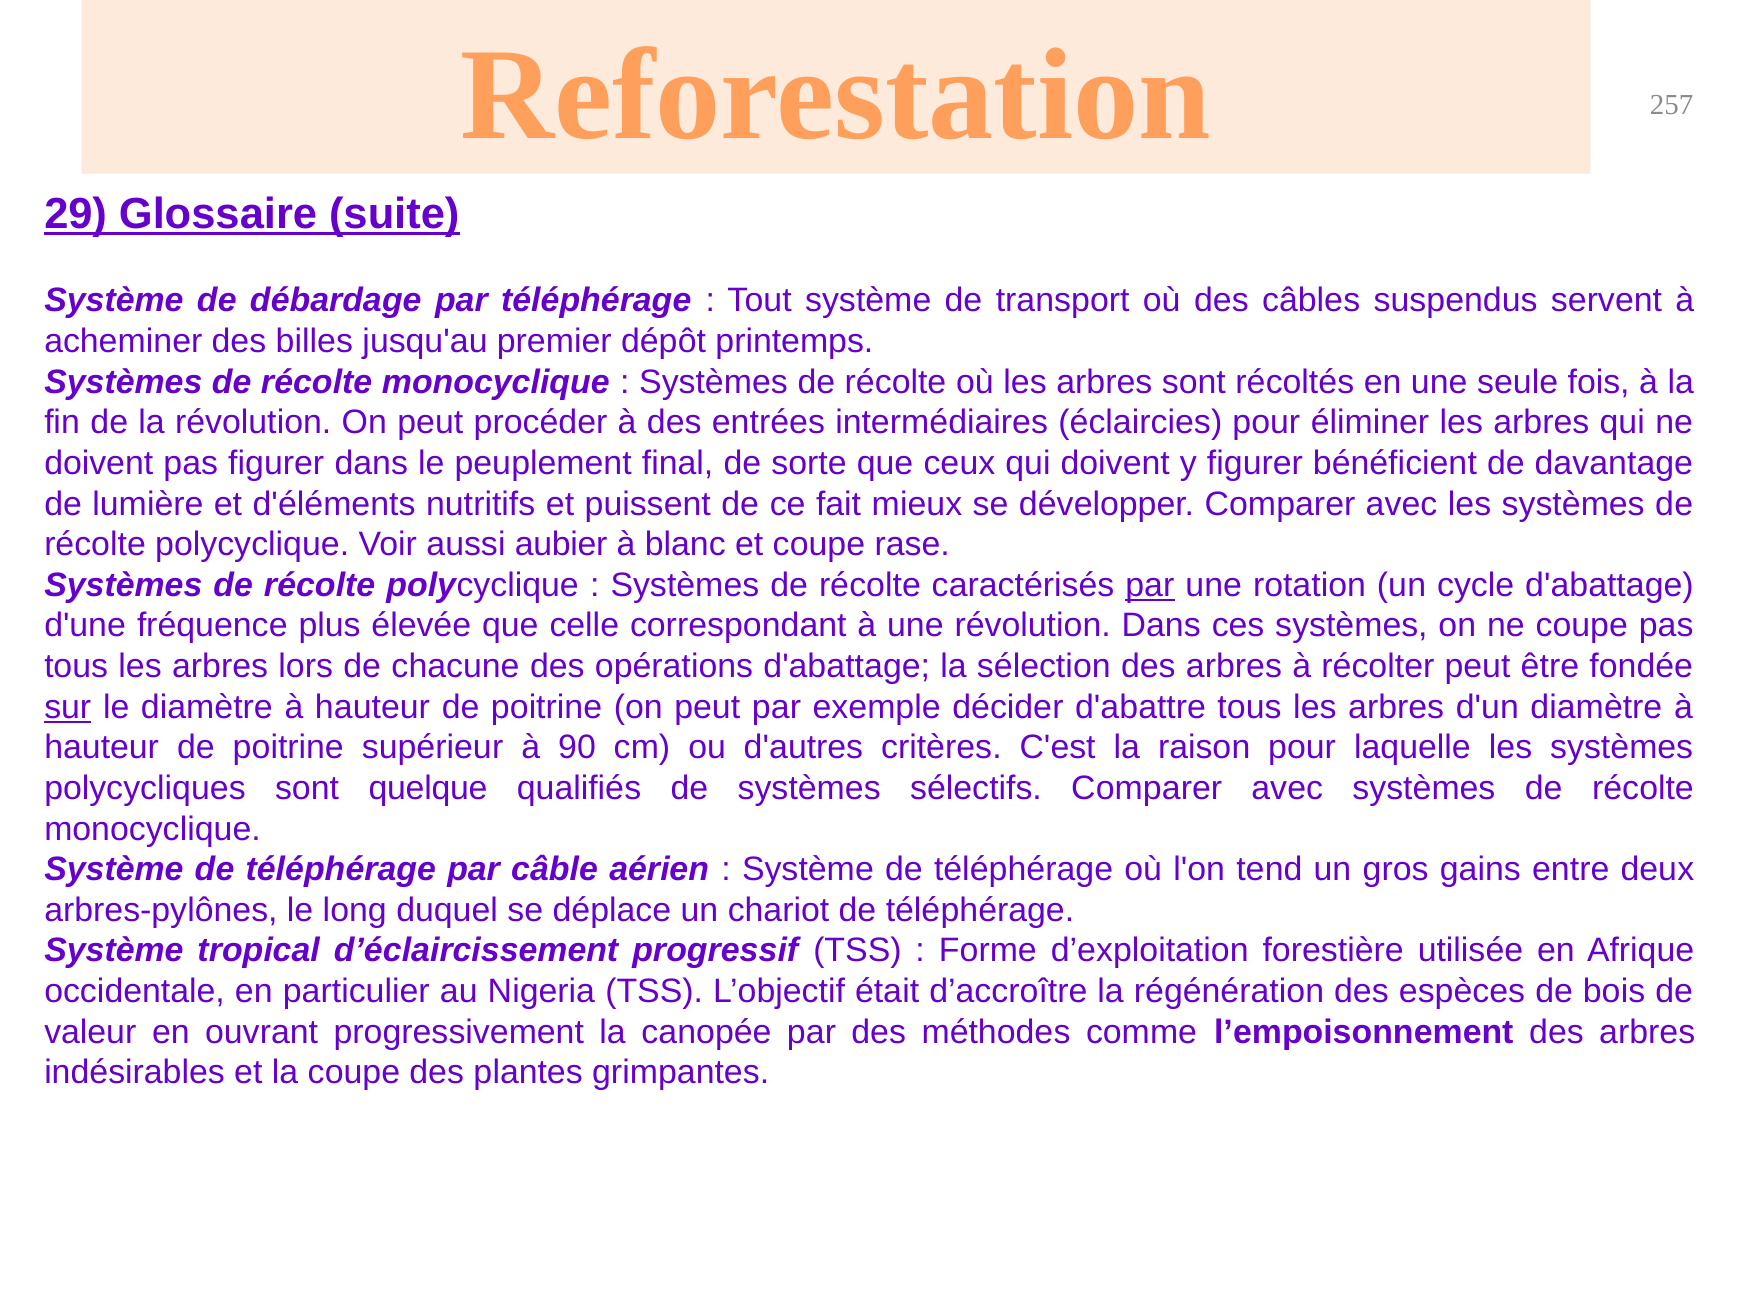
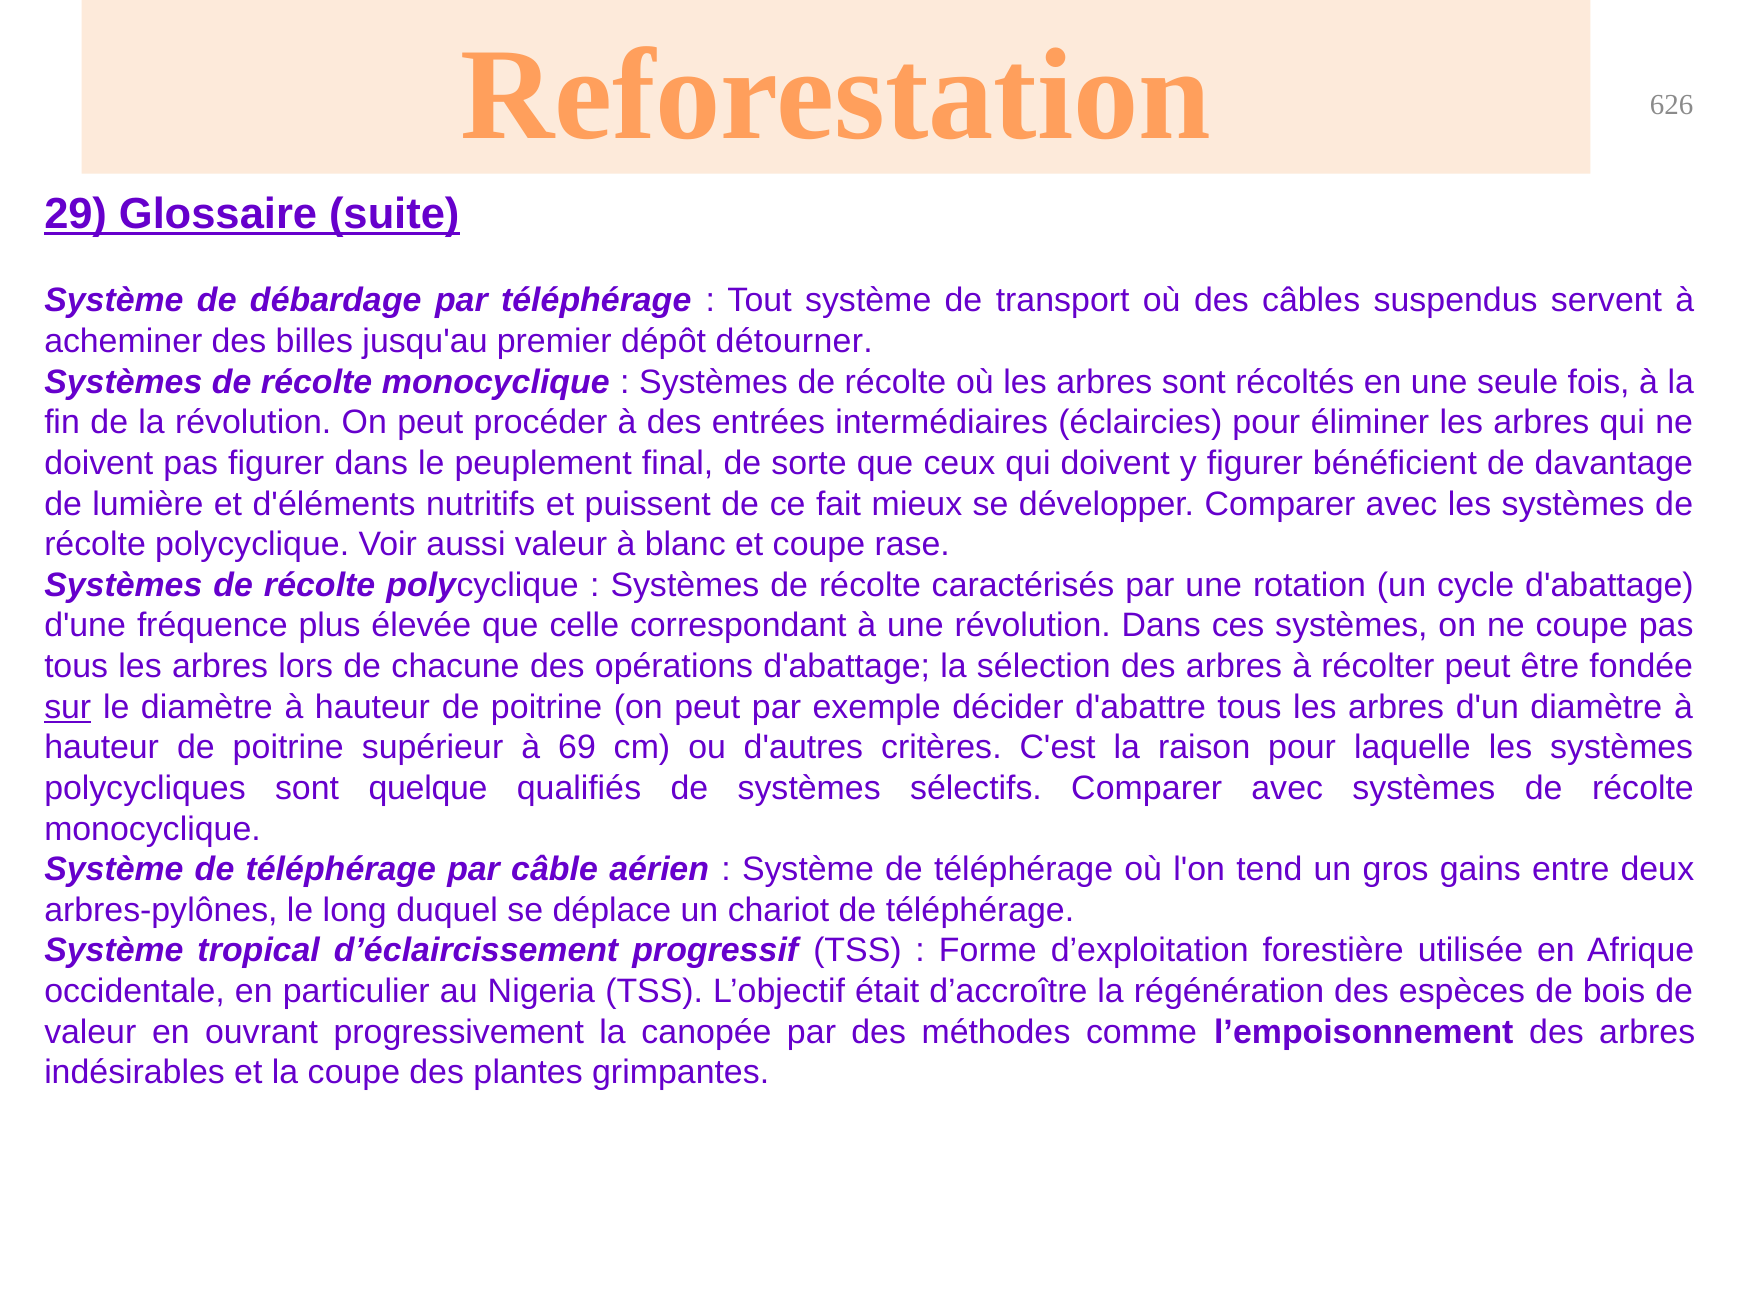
257: 257 -> 626
printemps: printemps -> détourner
aussi aubier: aubier -> valeur
par at (1150, 585) underline: present -> none
90: 90 -> 69
